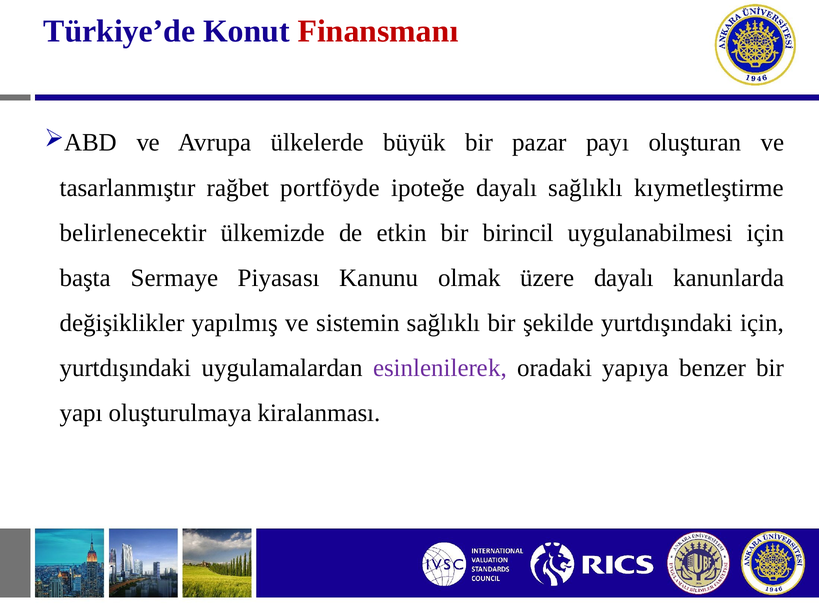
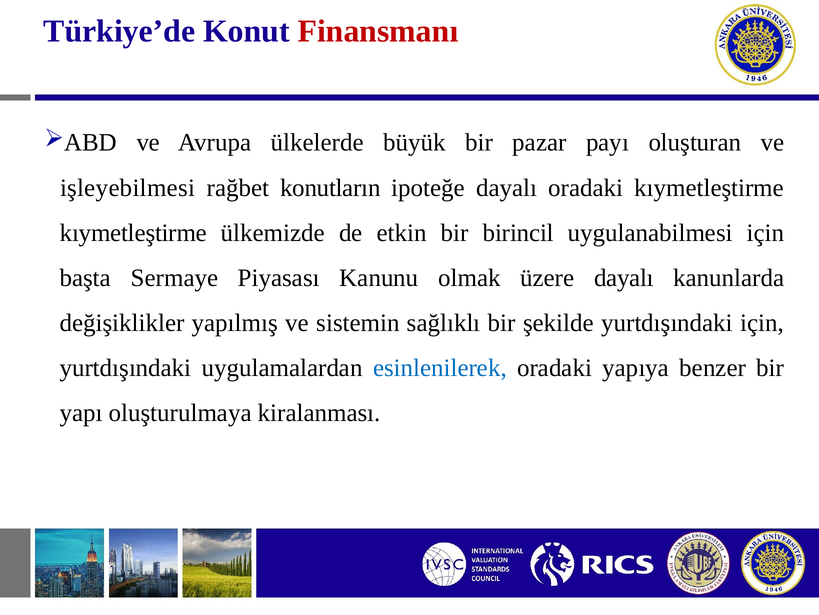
tasarlanmıştır: tasarlanmıştır -> işleyebilmesi
portföyde: portföyde -> konutların
dayalı sağlıklı: sağlıklı -> oradaki
belirlenecektir at (133, 233): belirlenecektir -> kıymetleştirme
esinlenilerek colour: purple -> blue
